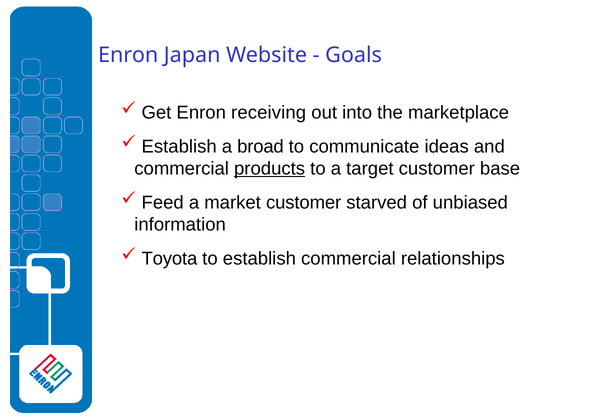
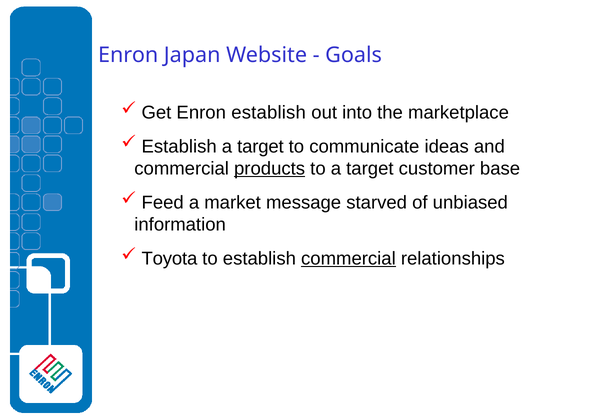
Enron receiving: receiving -> establish
Establish a broad: broad -> target
market customer: customer -> message
commercial at (348, 258) underline: none -> present
